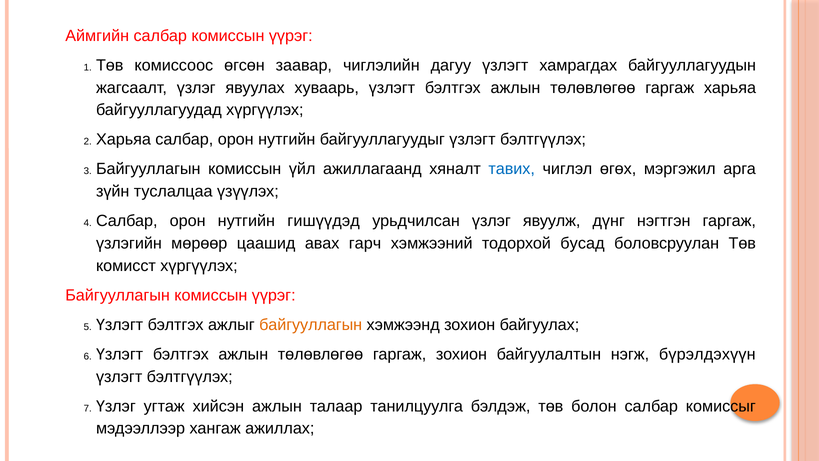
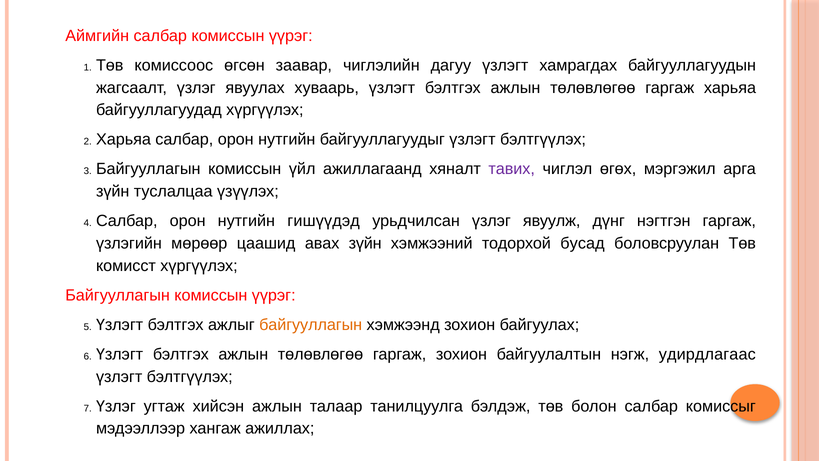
тавих colour: blue -> purple
авах гарч: гарч -> зүйн
бүрэлдэхүүн: бүрэлдэхүүн -> удирдлагаас
